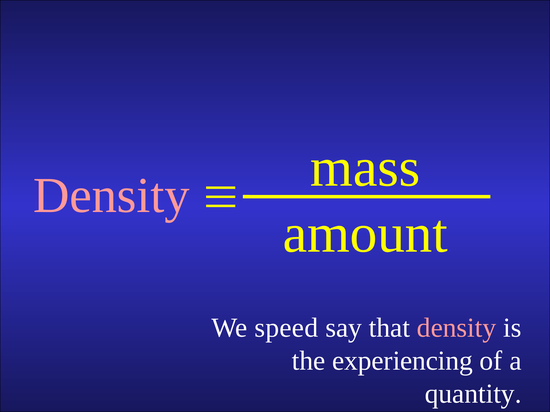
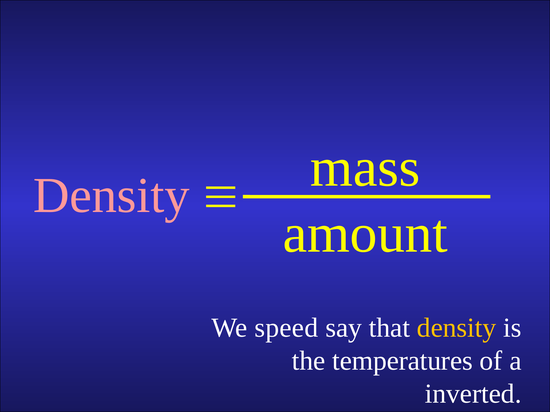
density at (457, 328) colour: pink -> yellow
experiencing: experiencing -> temperatures
quantity: quantity -> inverted
